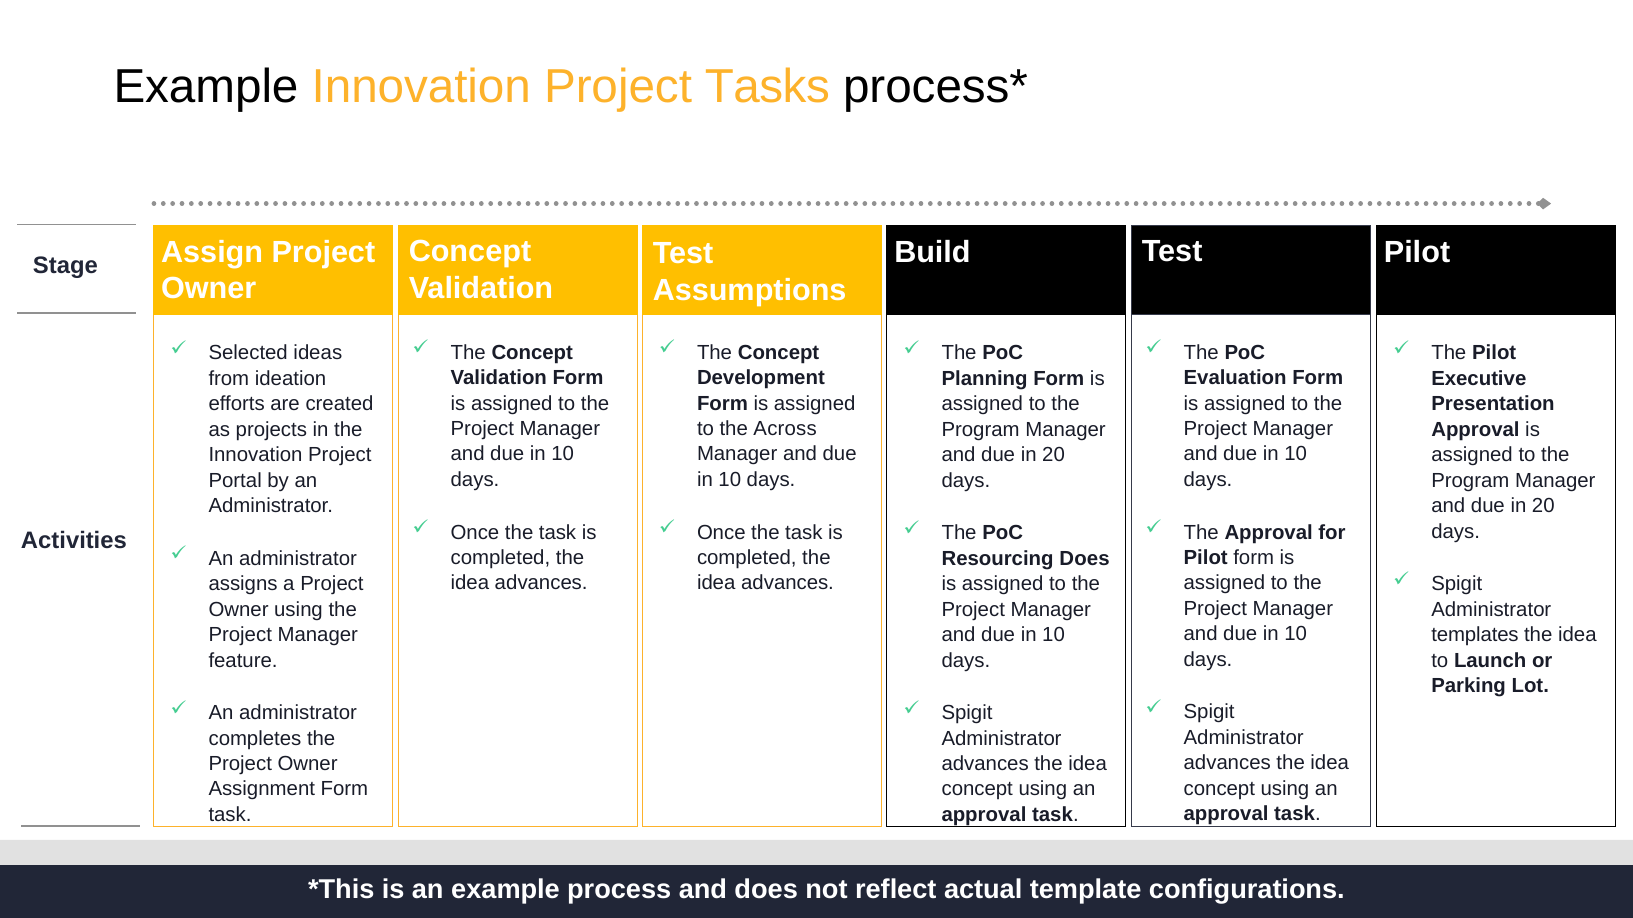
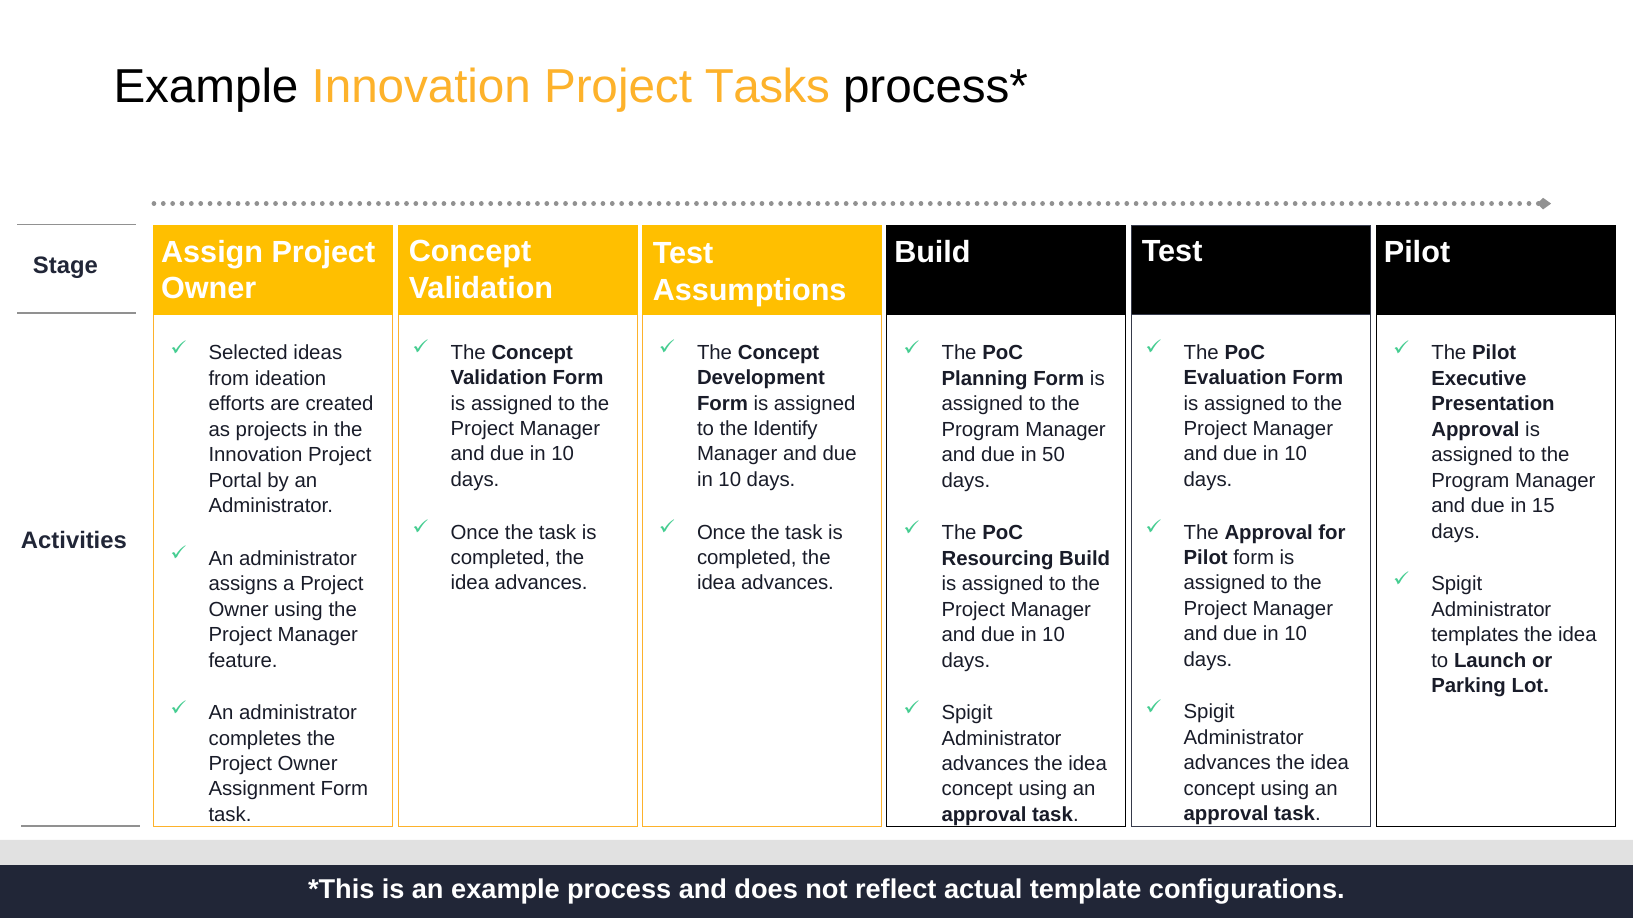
Across: Across -> Identify
20 at (1054, 455): 20 -> 50
20 at (1543, 506): 20 -> 15
Resourcing Does: Does -> Build
